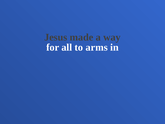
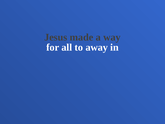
arms: arms -> away
